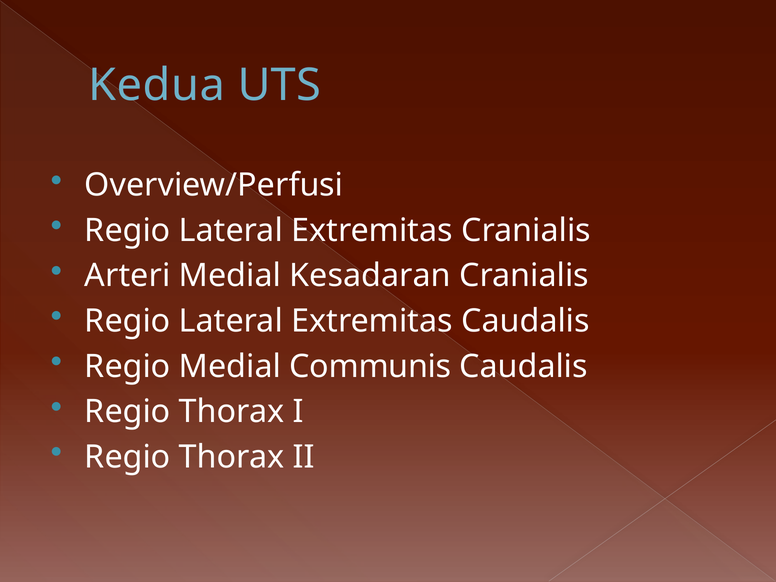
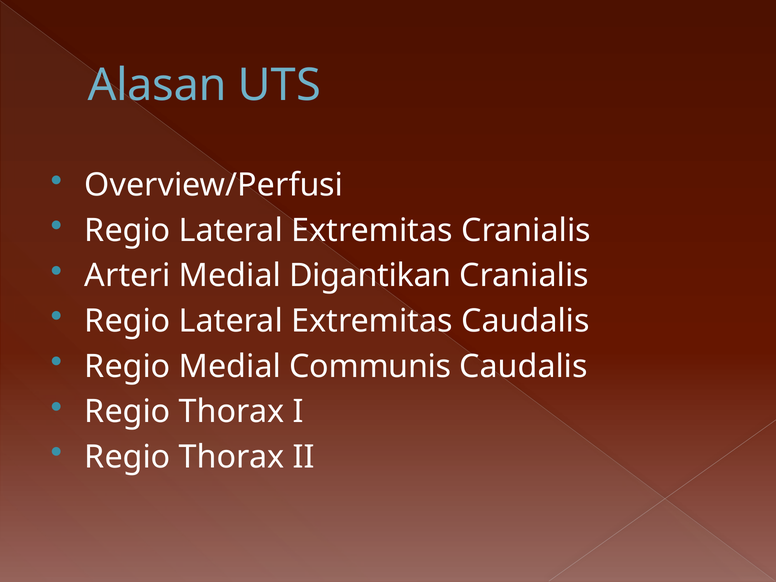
Kedua: Kedua -> Alasan
Kesadaran: Kesadaran -> Digantikan
